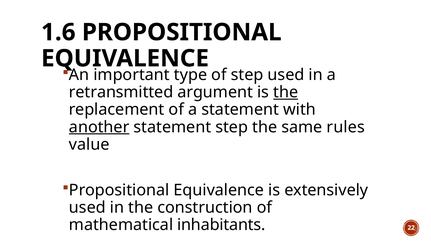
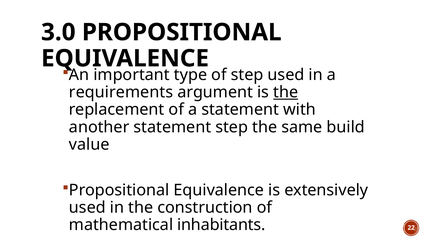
1.6: 1.6 -> 3.0
retransmitted: retransmitted -> requirements
another underline: present -> none
rules: rules -> build
